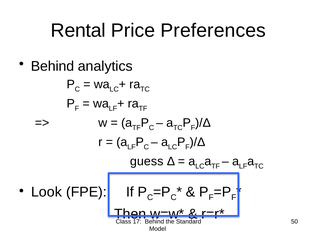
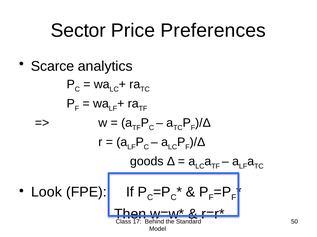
Rental: Rental -> Sector
Behind at (53, 67): Behind -> Scarce
guess: guess -> goods
